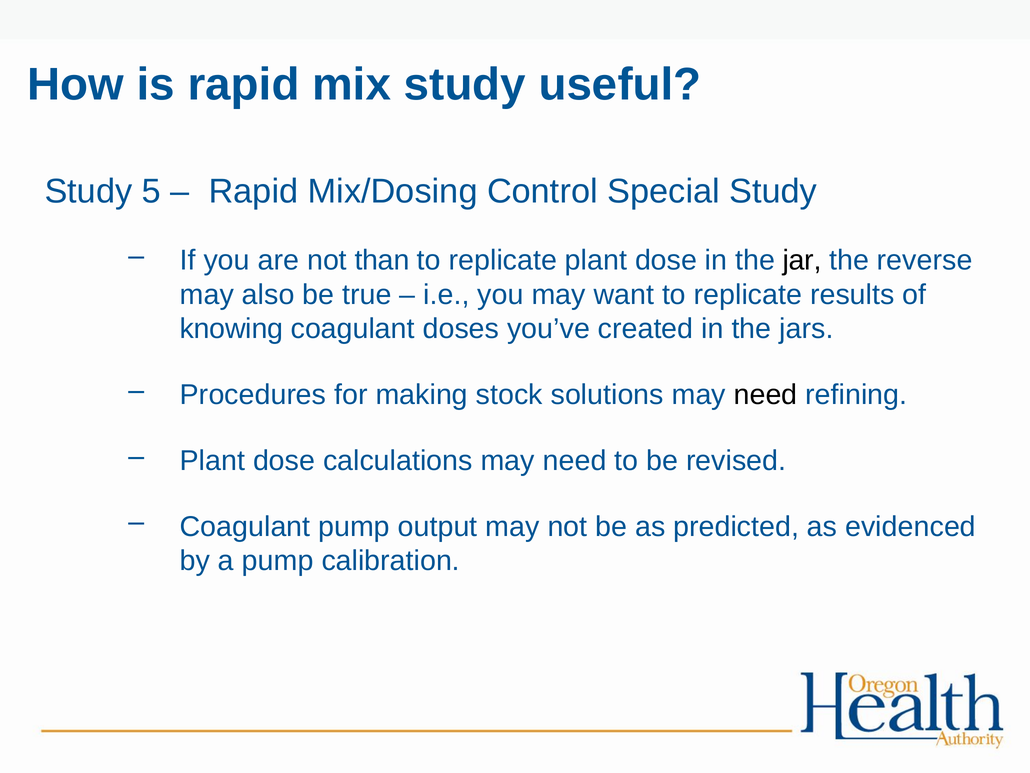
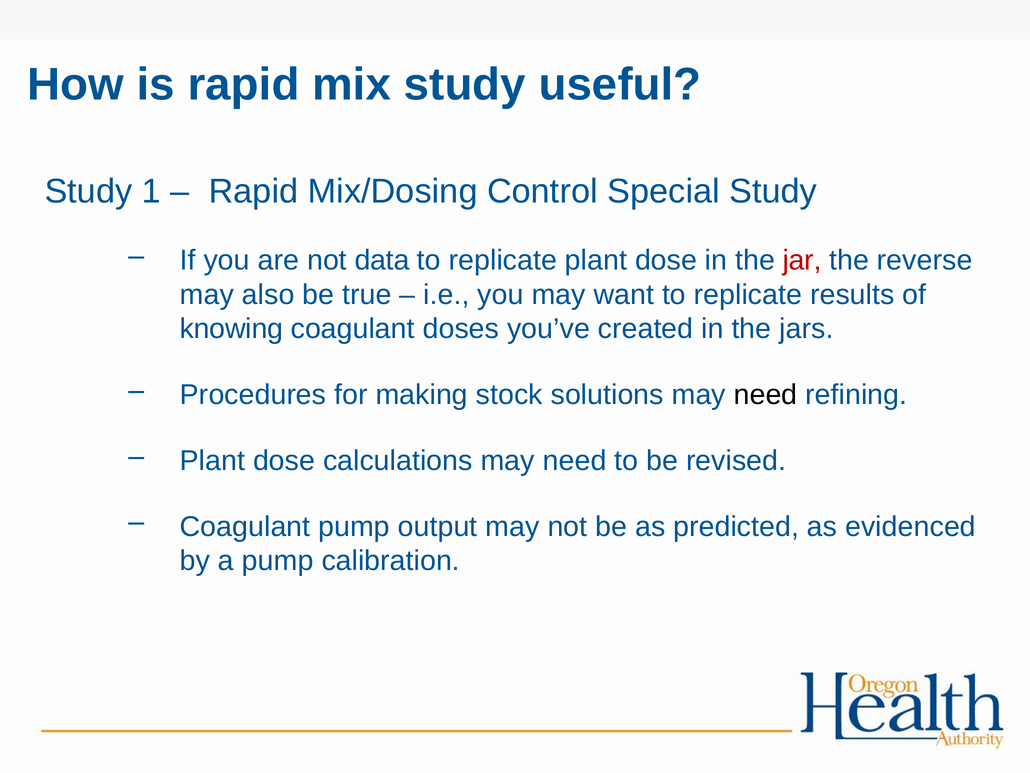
5: 5 -> 1
than: than -> data
jar colour: black -> red
